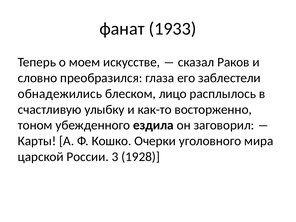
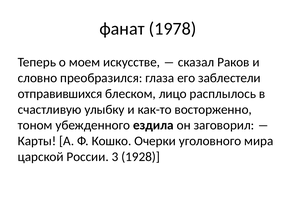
1933: 1933 -> 1978
обнадежились: обнадежились -> отправившихся
